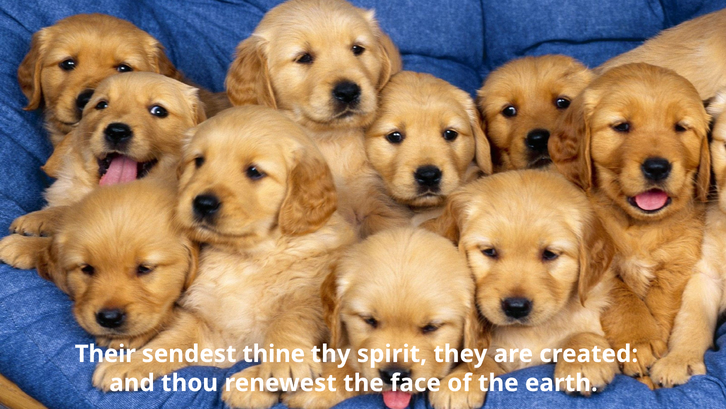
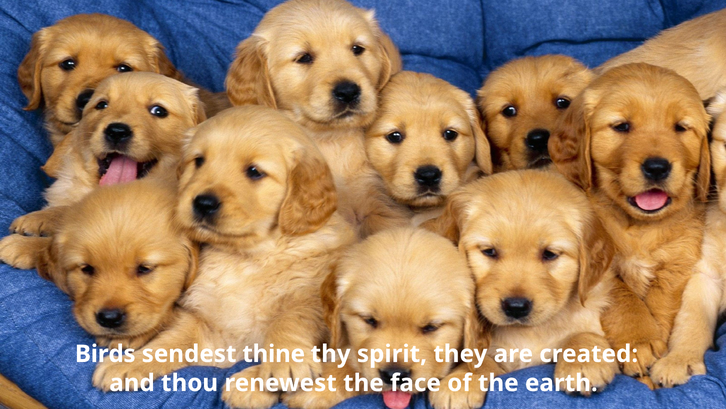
Their: Their -> Birds
